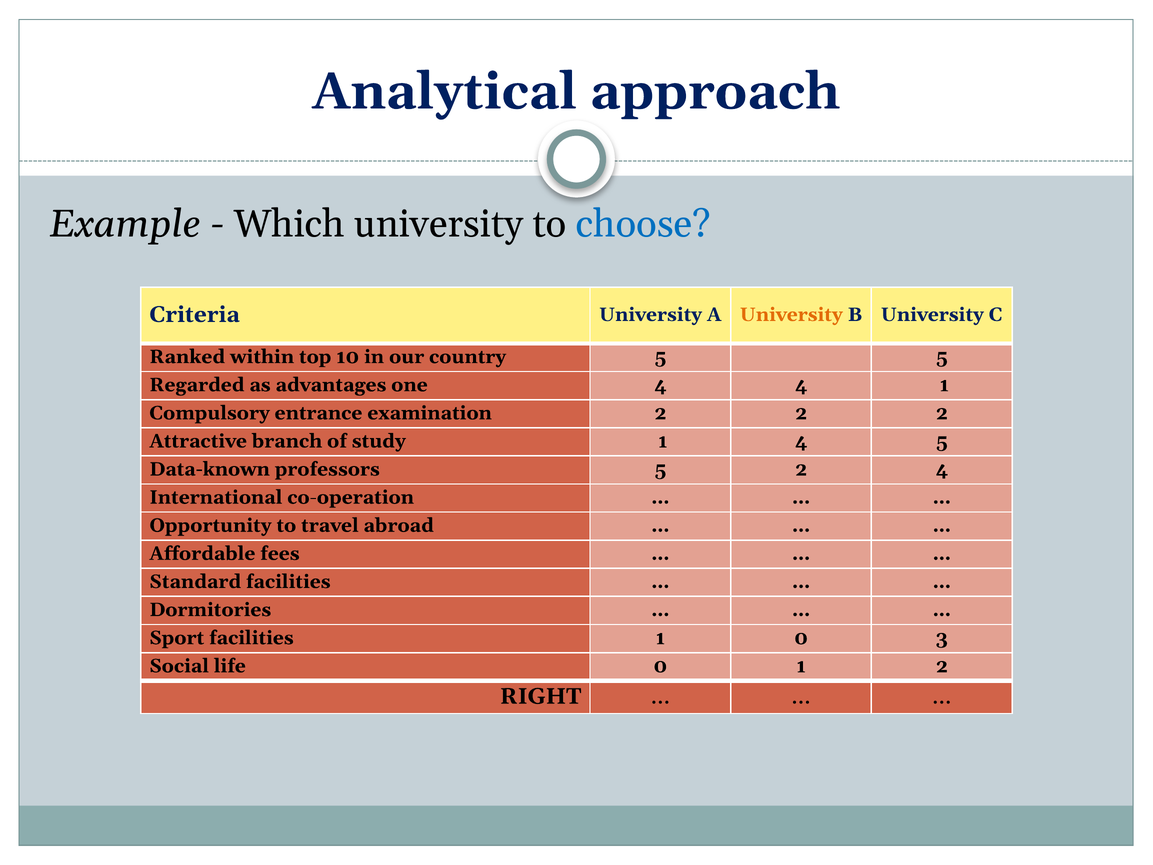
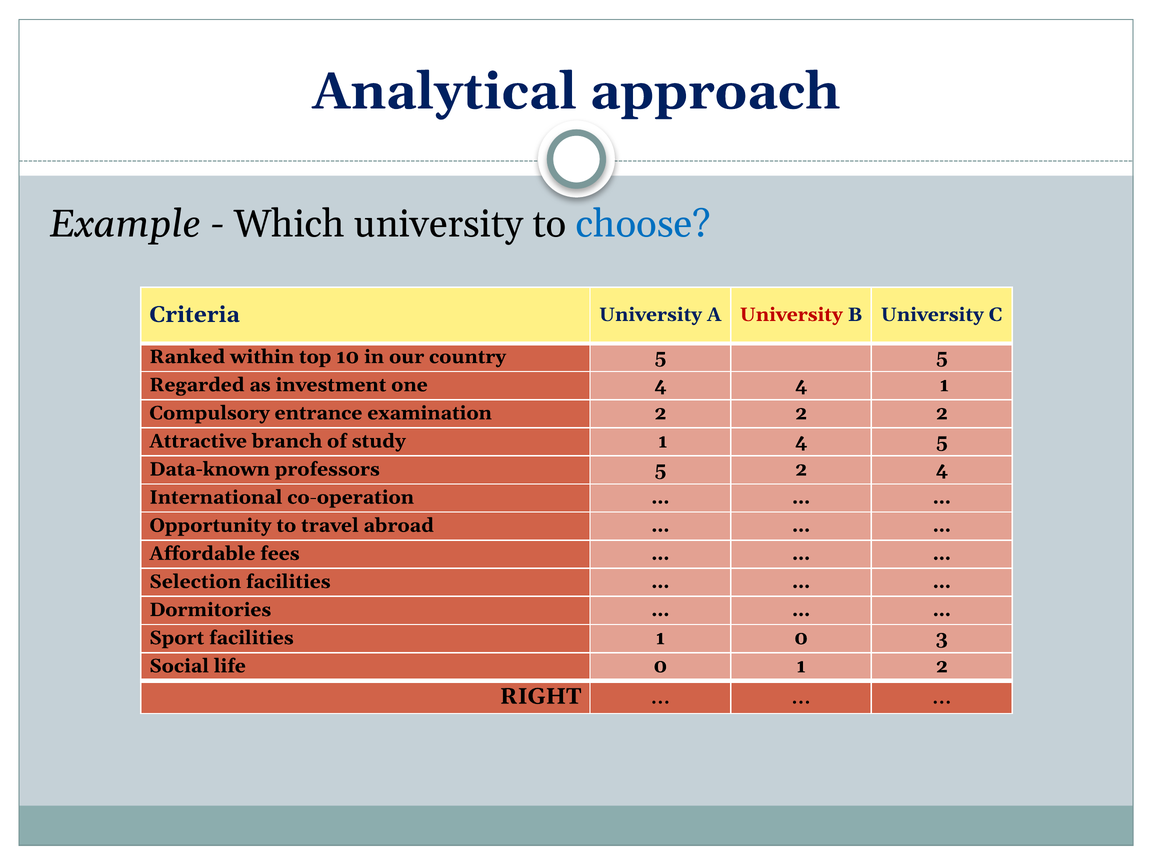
University at (791, 315) colour: orange -> red
advantages: advantages -> investment
Standard: Standard -> Selection
